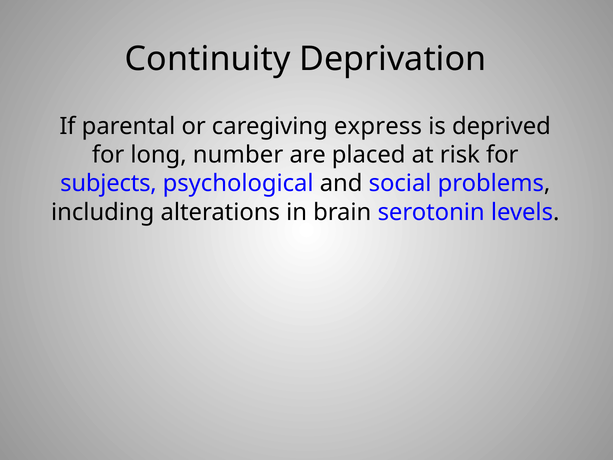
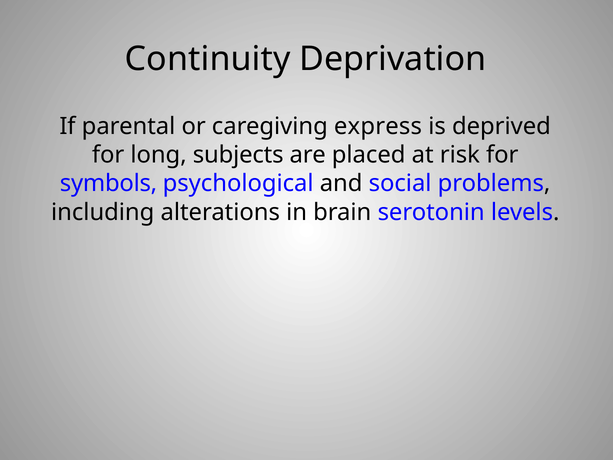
number: number -> subjects
subjects: subjects -> symbols
